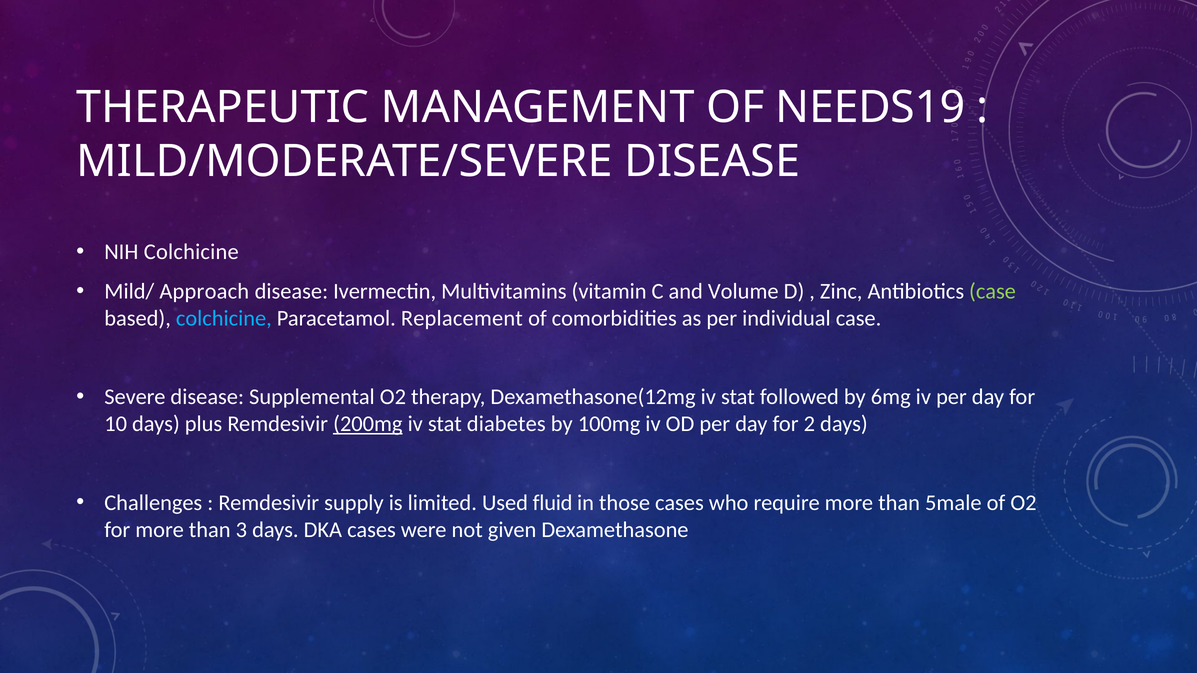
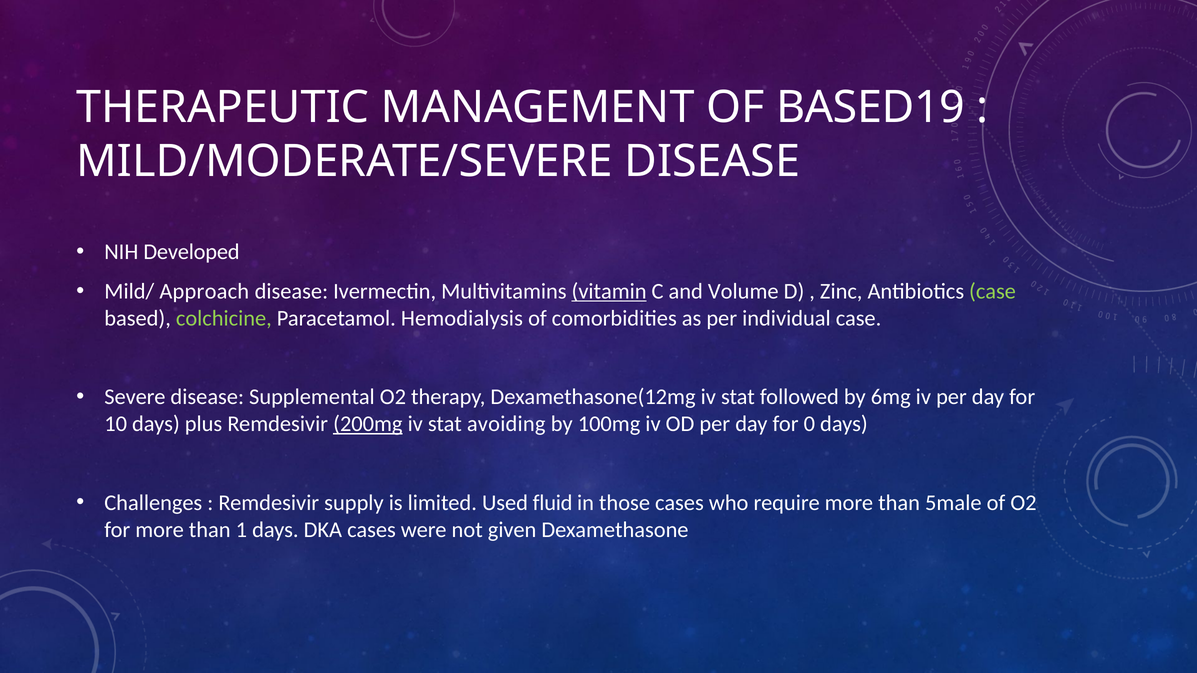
NEEDS19: NEEDS19 -> BASED19
NIH Colchicine: Colchicine -> Developed
vitamin underline: none -> present
colchicine at (224, 318) colour: light blue -> light green
Replacement: Replacement -> Hemodialysis
diabetes: diabetes -> avoiding
2: 2 -> 0
3: 3 -> 1
